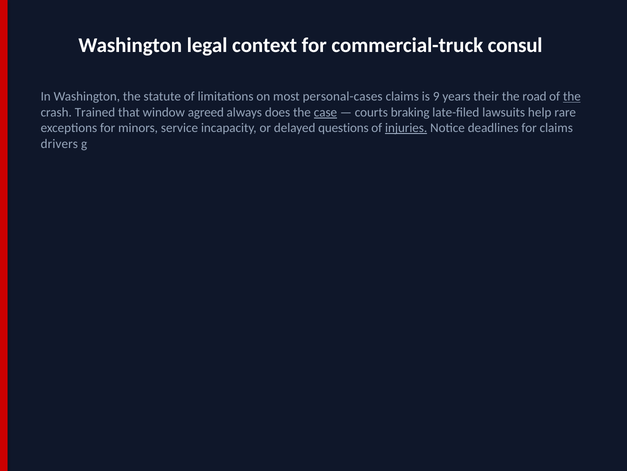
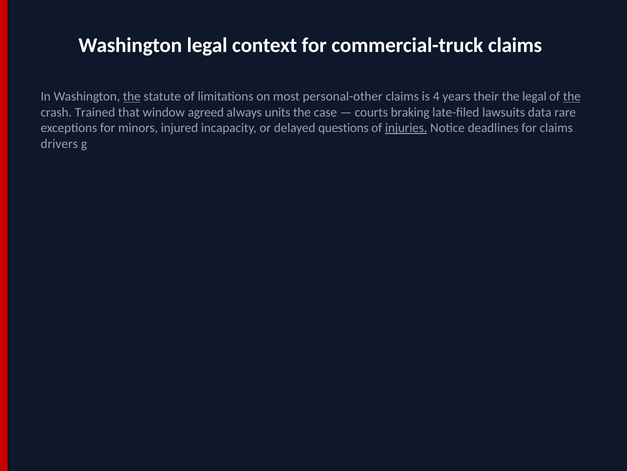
commercial-truck consul: consul -> claims
the at (132, 96) underline: none -> present
personal-cases: personal-cases -> personal-other
9: 9 -> 4
the road: road -> legal
does: does -> units
case underline: present -> none
help: help -> data
service: service -> injured
